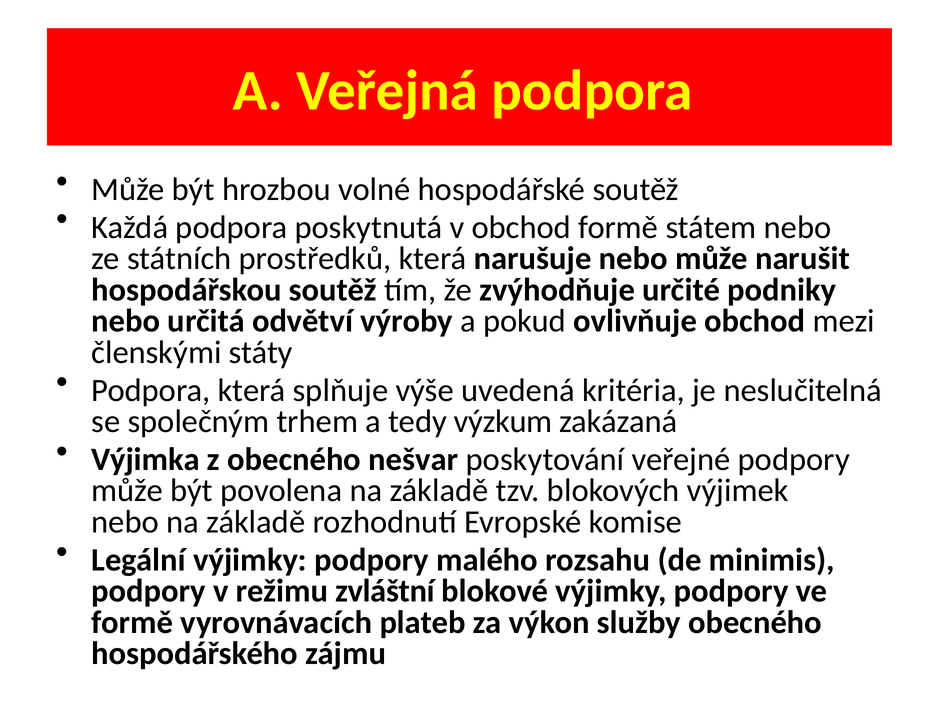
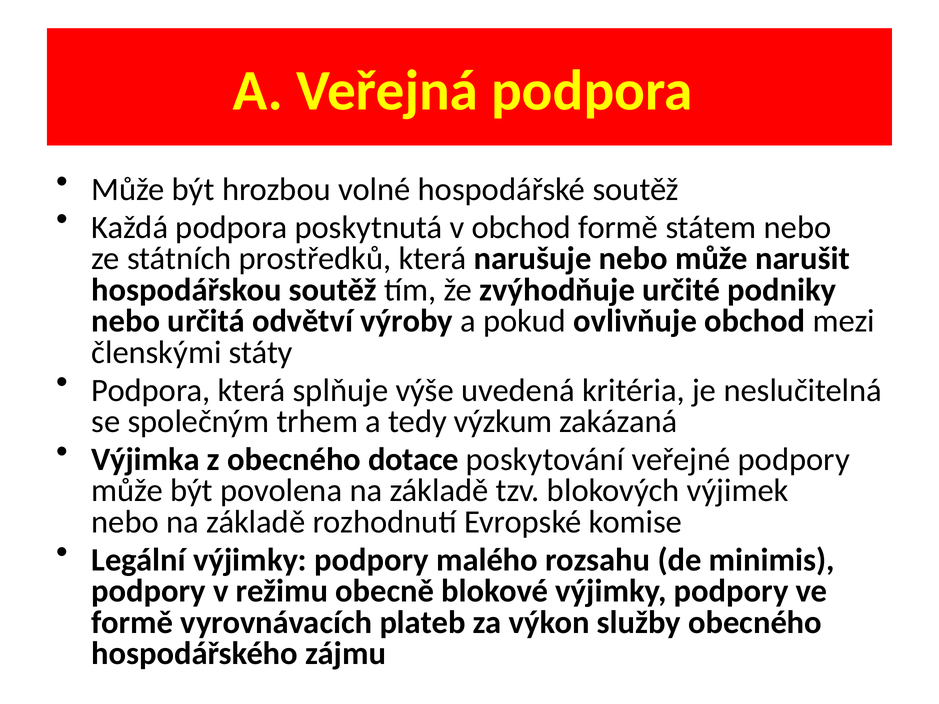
nešvar: nešvar -> dotace
zvláštní: zvláštní -> obecně
